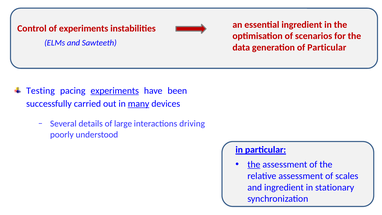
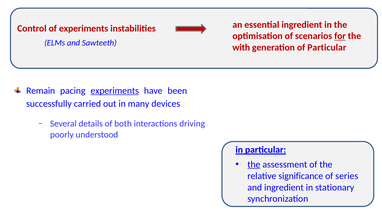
for underline: none -> present
data: data -> with
Testing: Testing -> Remain
many underline: present -> none
large: large -> both
relative assessment: assessment -> significance
scales: scales -> series
